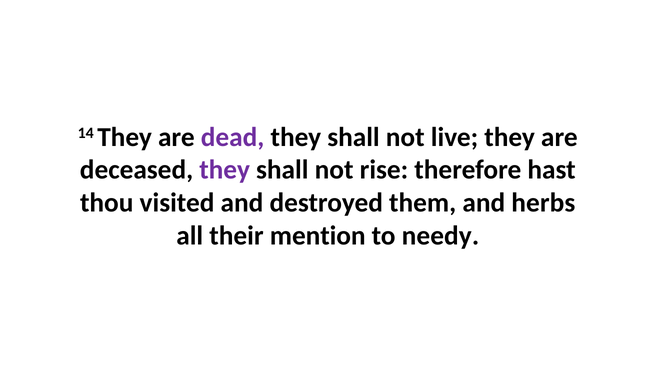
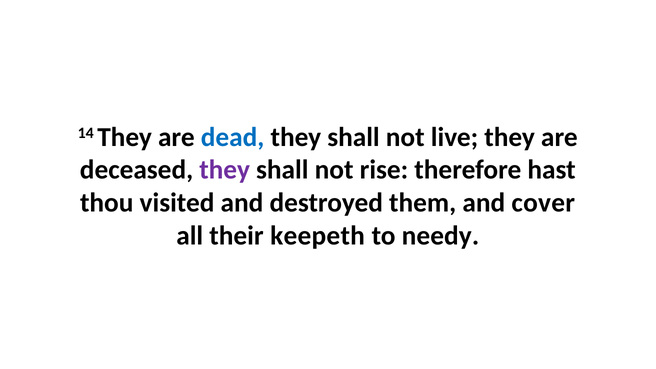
dead colour: purple -> blue
herbs: herbs -> cover
mention: mention -> keepeth
